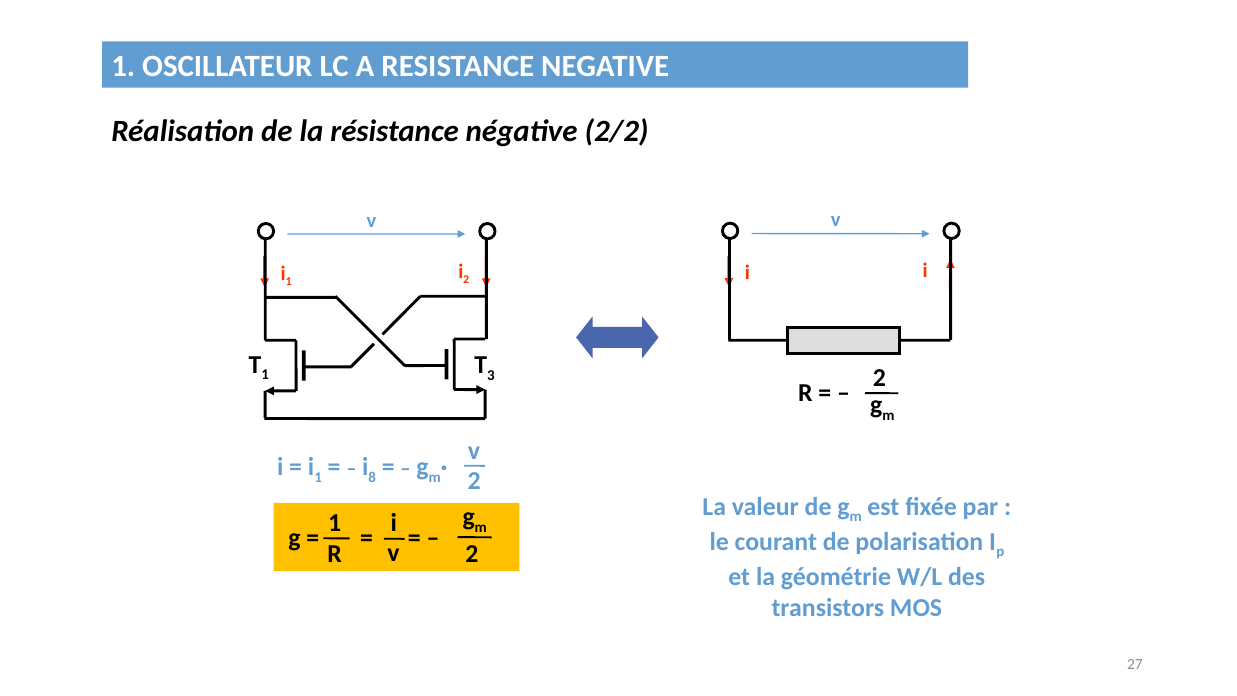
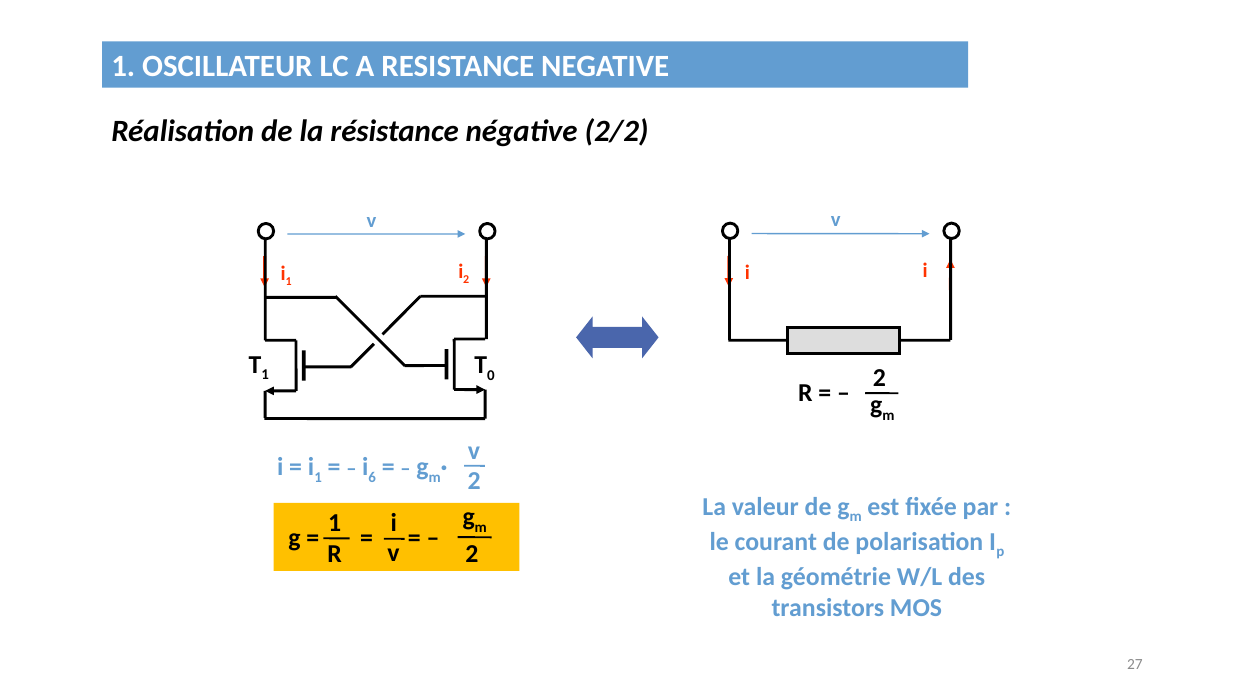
3: 3 -> 0
8: 8 -> 6
